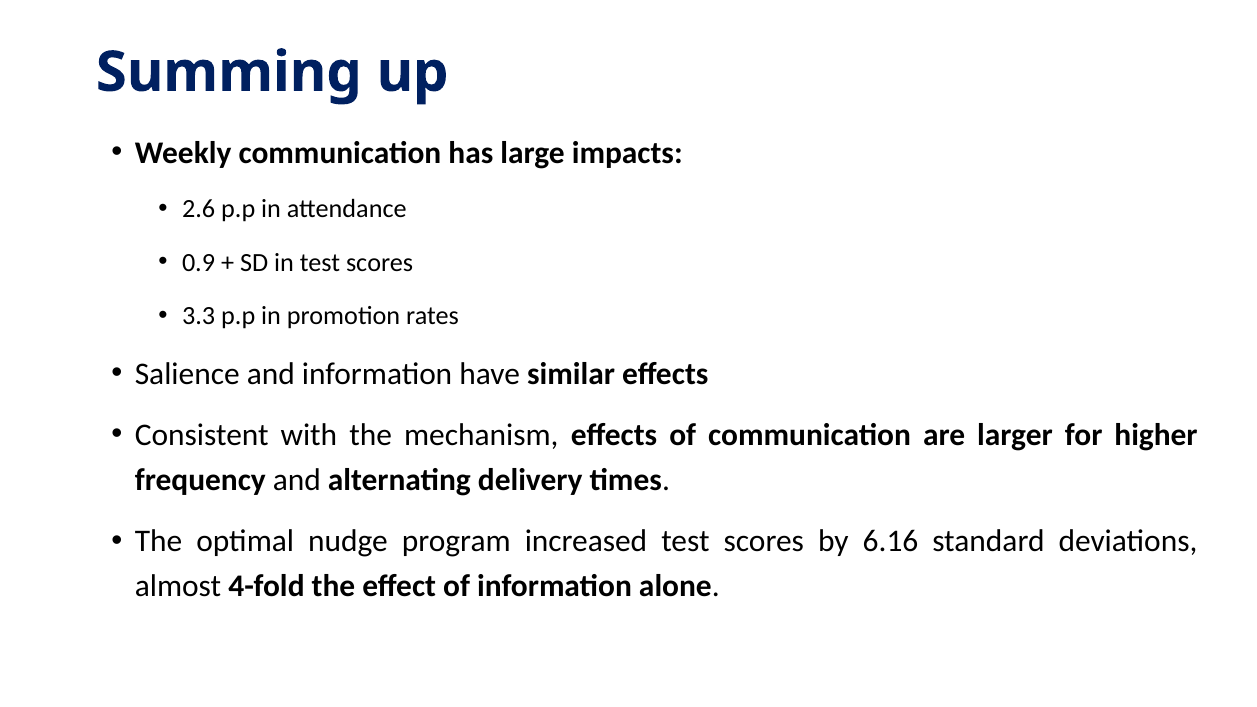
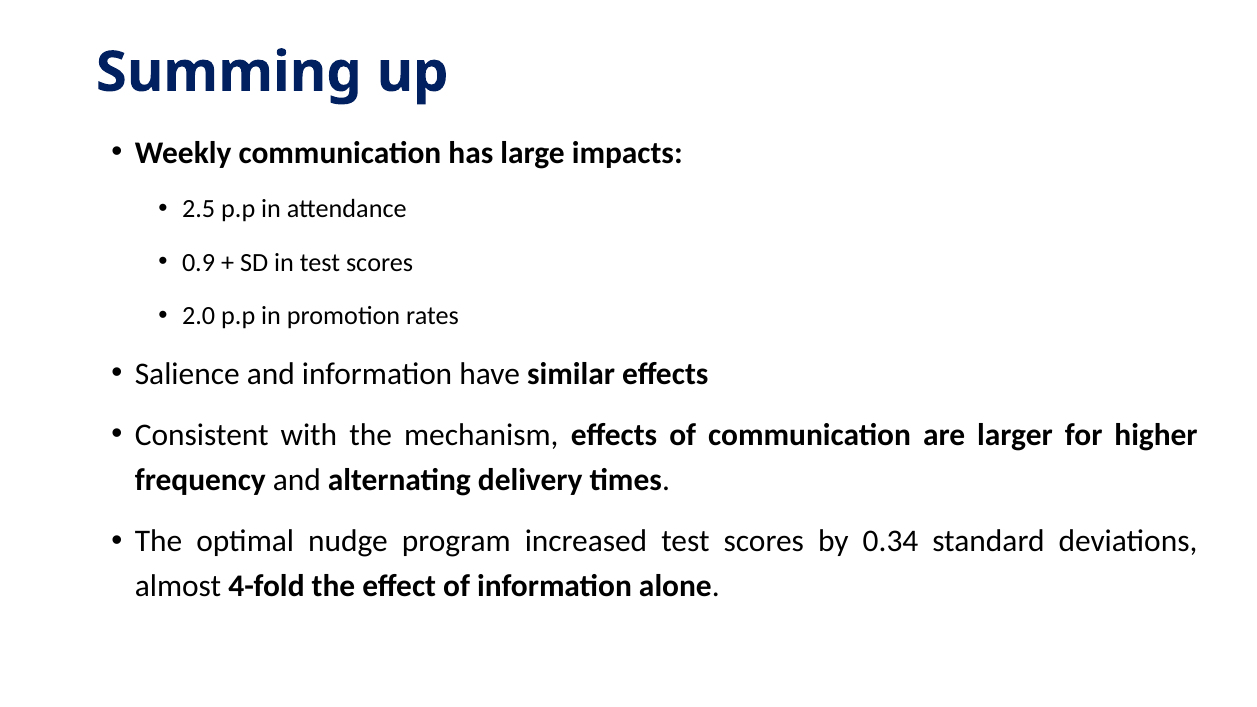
2.6: 2.6 -> 2.5
3.3: 3.3 -> 2.0
6.16: 6.16 -> 0.34
